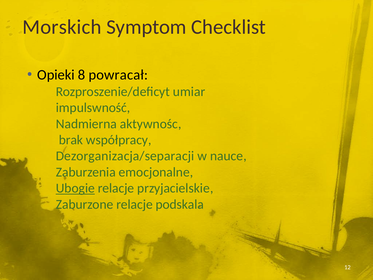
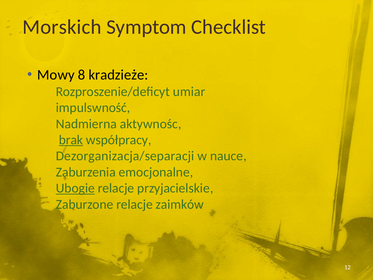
Opieki: Opieki -> Mowy
powracał: powracał -> kradzieże
brak underline: none -> present
podskala: podskala -> zaimków
